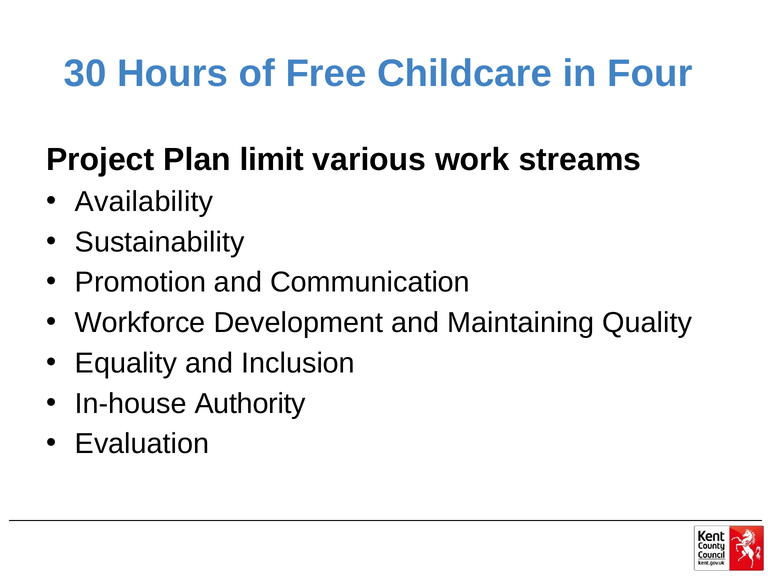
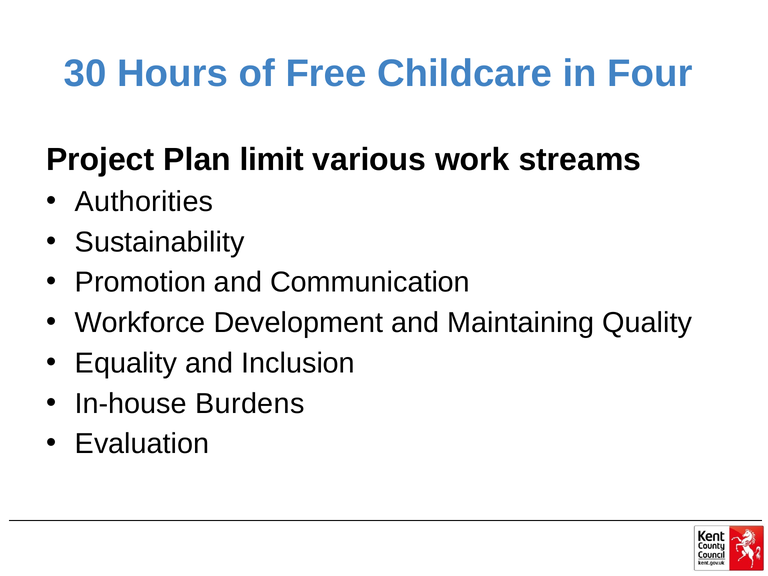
Availability: Availability -> Authorities
Authority: Authority -> Burdens
